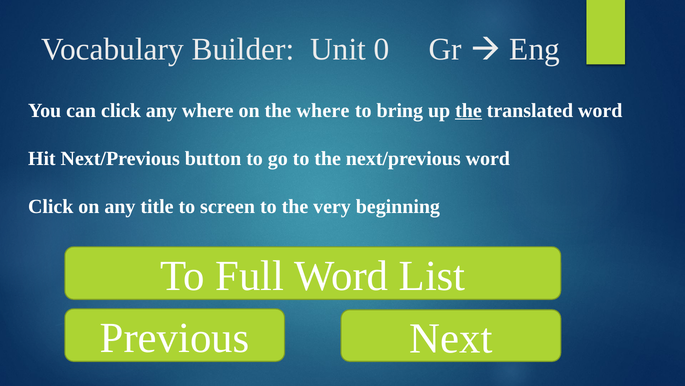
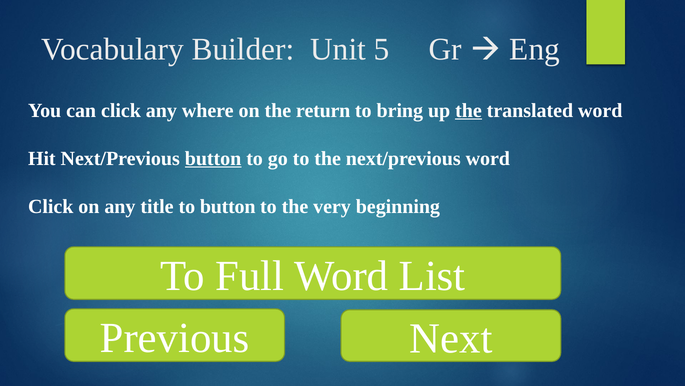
0: 0 -> 5
the where: where -> return
button at (213, 158) underline: none -> present
to screen: screen -> button
